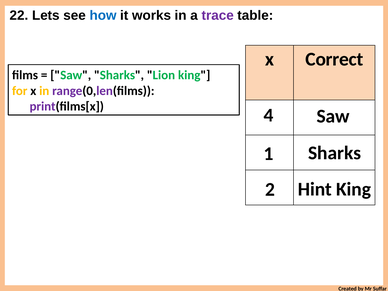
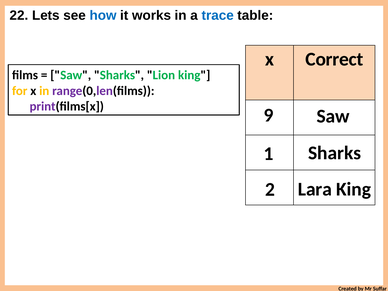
trace colour: purple -> blue
4: 4 -> 9
Hint: Hint -> Lara
